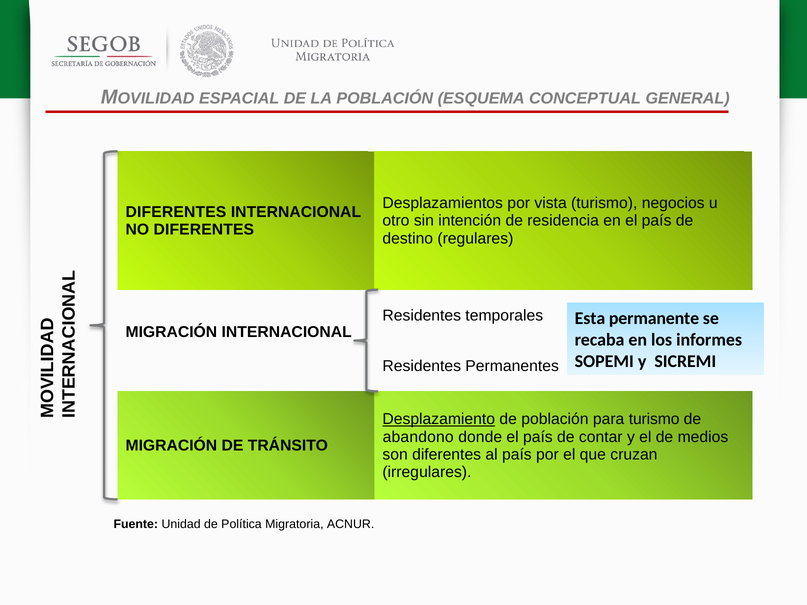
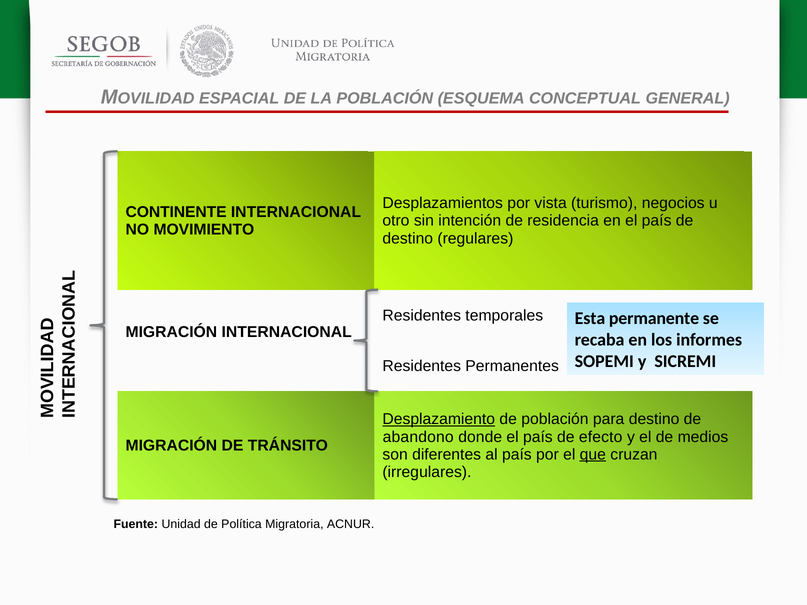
DIFERENTES at (176, 212): DIFERENTES -> CONTINENTE
NO DIFERENTES: DIFERENTES -> MOVIMIENTO
para turismo: turismo -> destino
contar: contar -> efecto
que underline: none -> present
